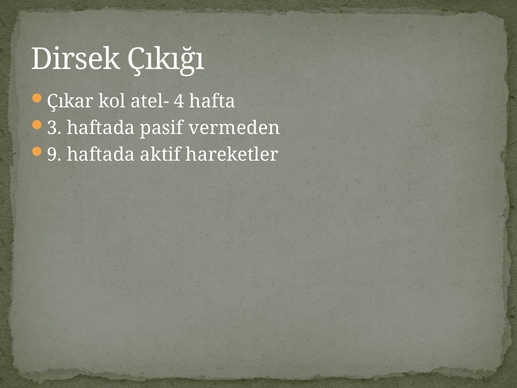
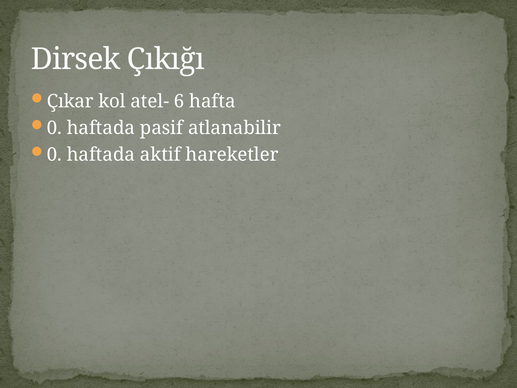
4: 4 -> 6
3 at (54, 128): 3 -> 0
vermeden: vermeden -> atlanabilir
9 at (54, 155): 9 -> 0
